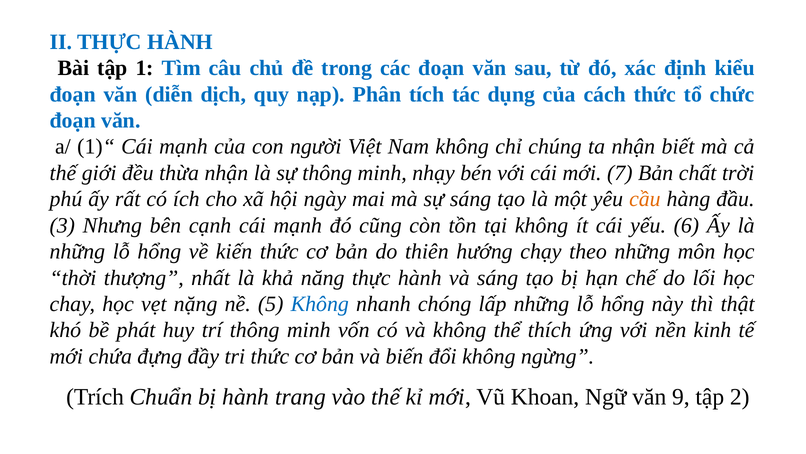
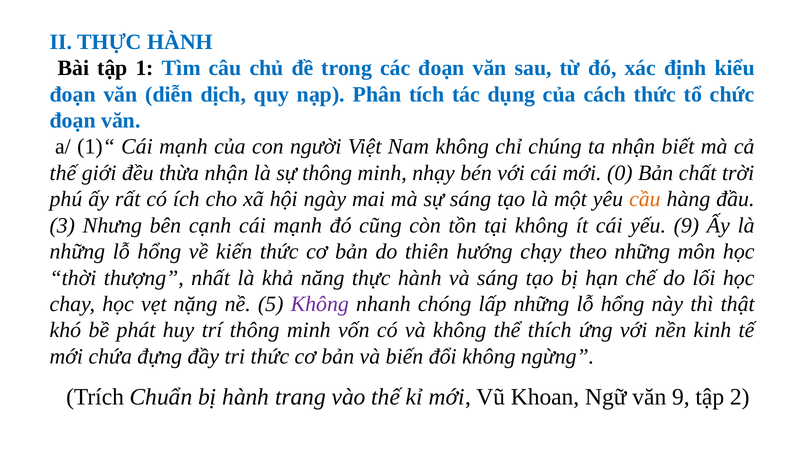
7: 7 -> 0
yếu 6: 6 -> 9
Không at (320, 304) colour: blue -> purple
